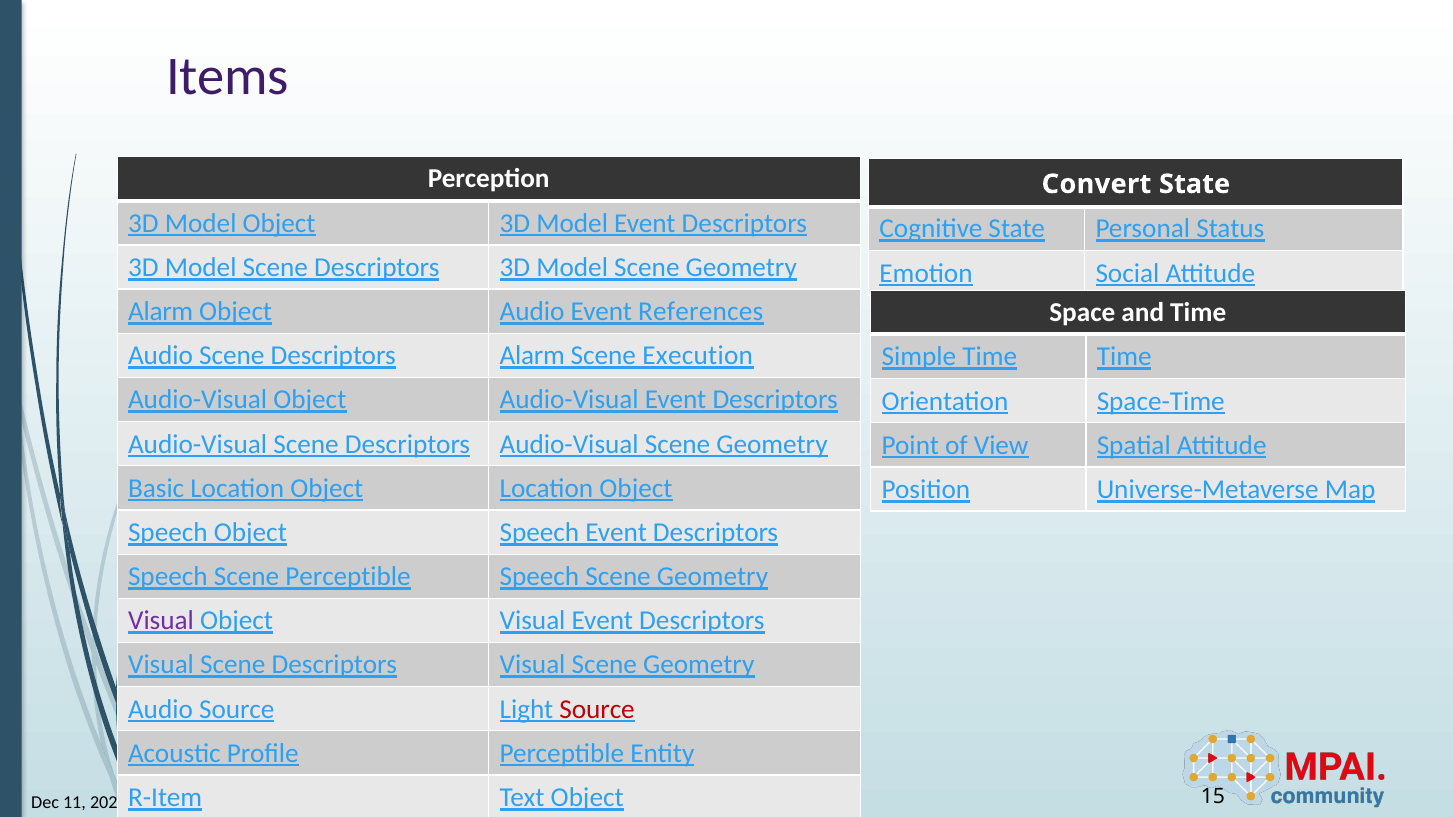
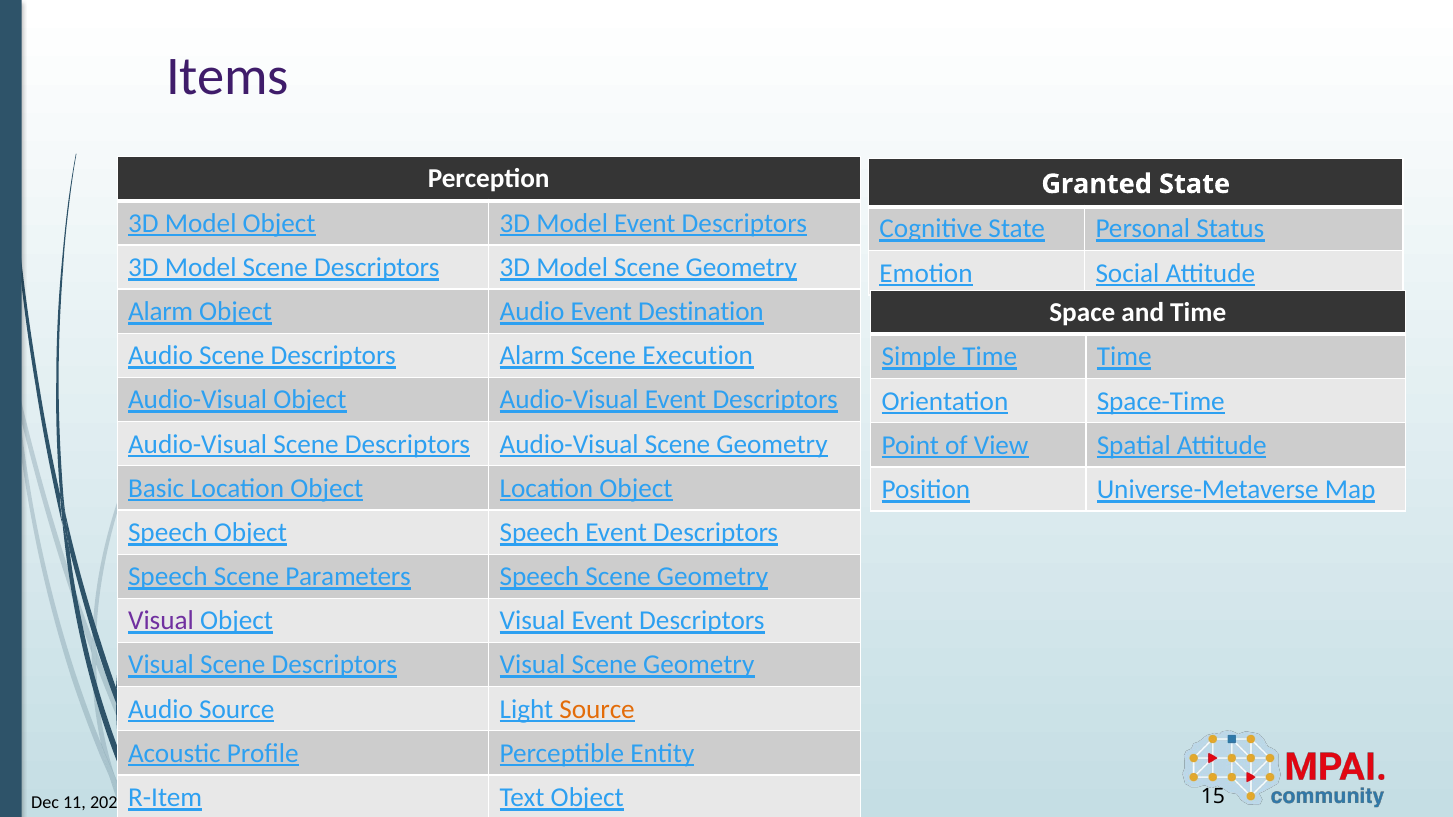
Convert: Convert -> Granted
References: References -> Destination
Scene Perceptible: Perceptible -> Parameters
Source at (597, 709) colour: red -> orange
